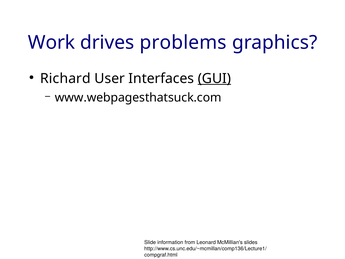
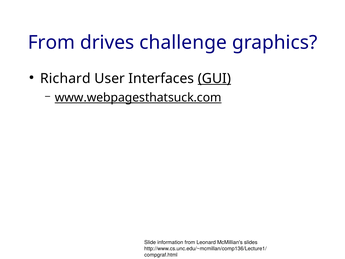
Work at (51, 42): Work -> From
problems: problems -> challenge
www.webpagesthatsuck.com underline: none -> present
